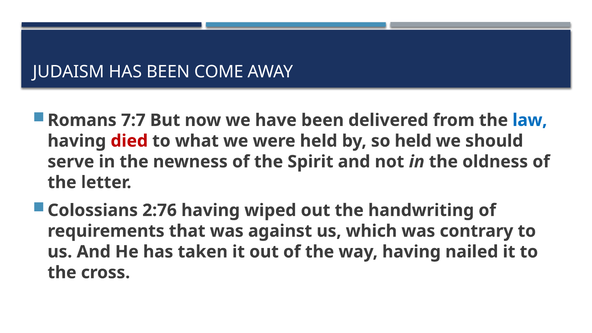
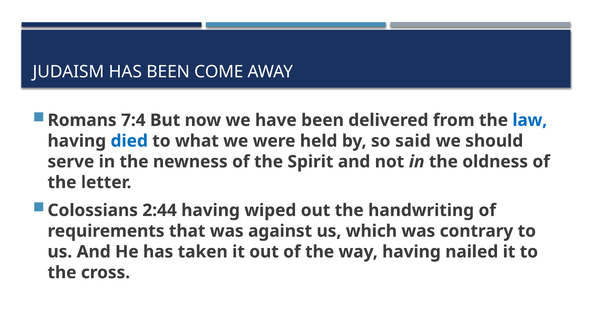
7:7: 7:7 -> 7:4
died colour: red -> blue
so held: held -> said
2:76: 2:76 -> 2:44
